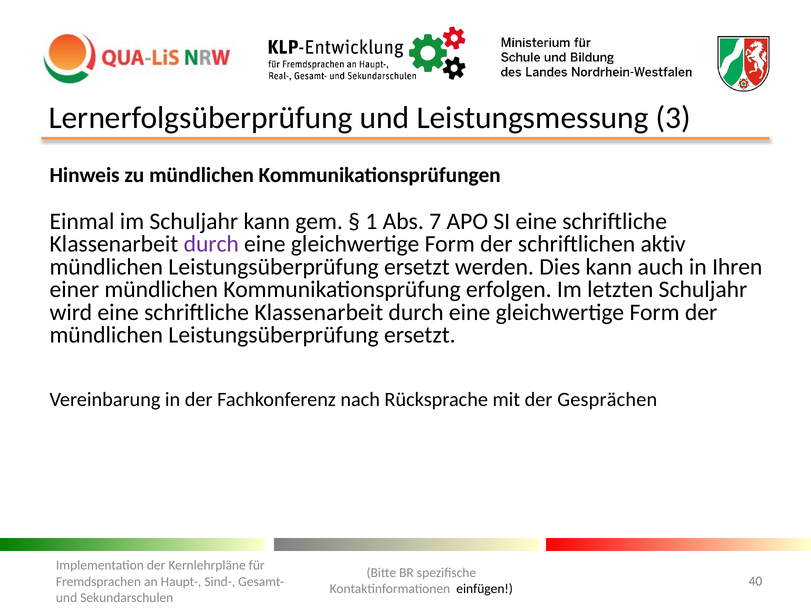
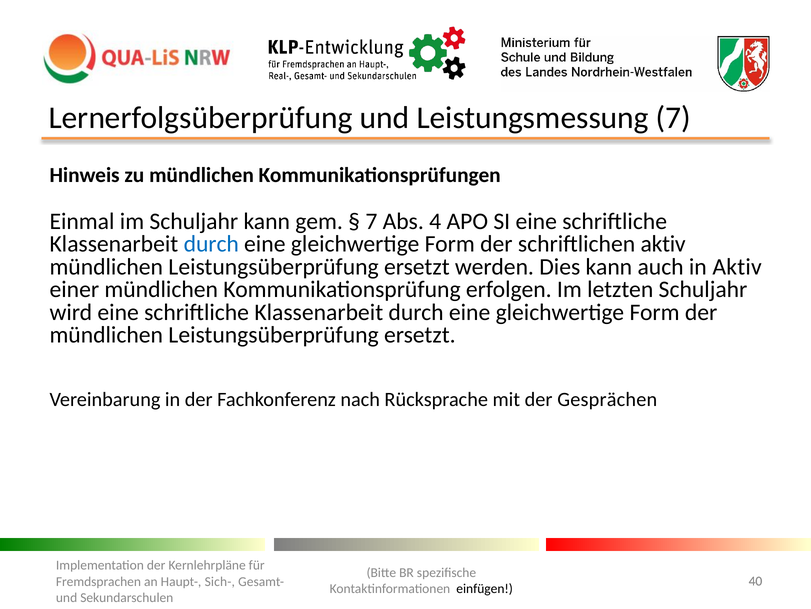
Leistungsmessung 3: 3 -> 7
1 at (371, 221): 1 -> 7
7: 7 -> 4
durch at (211, 244) colour: purple -> blue
in Ihren: Ihren -> Aktiv
Sind-: Sind- -> Sich-
